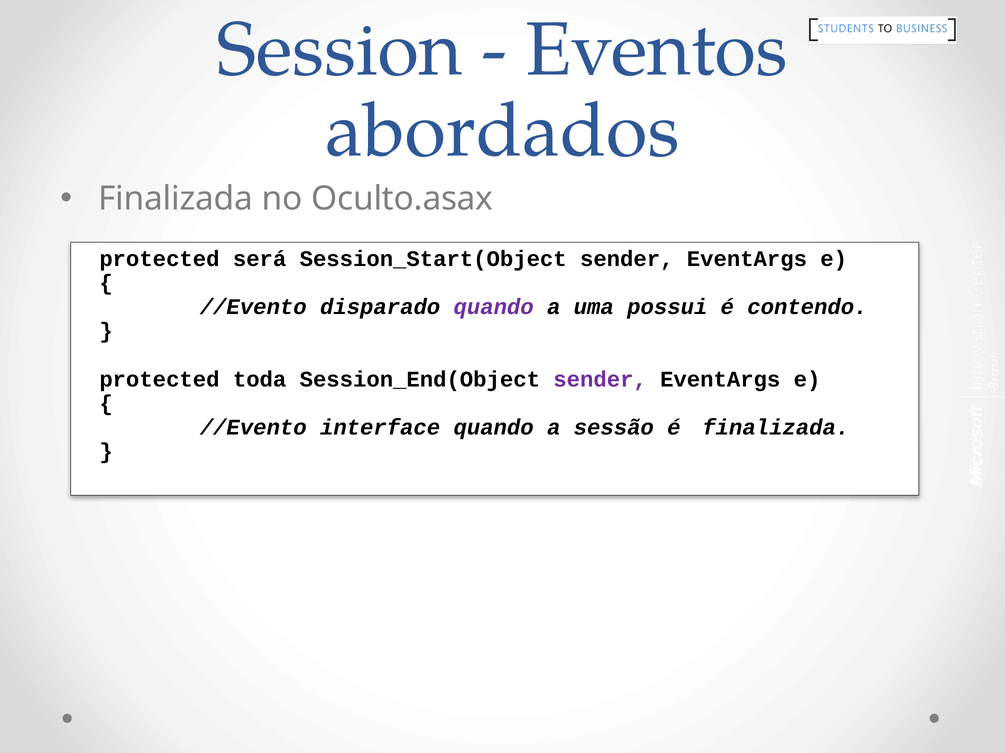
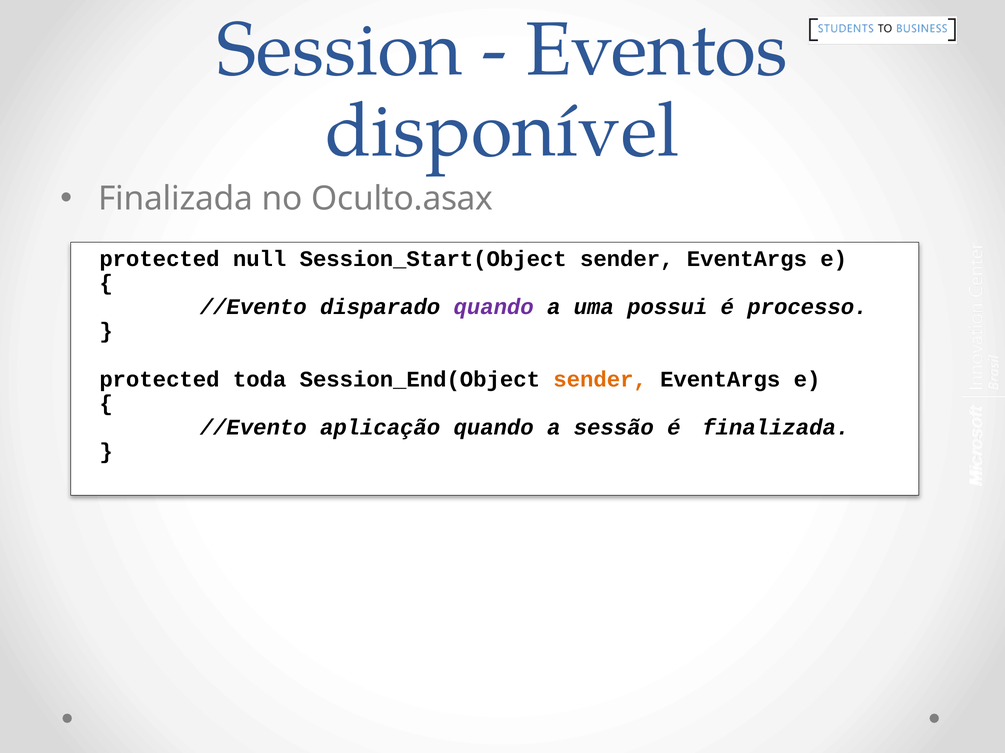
abordados: abordados -> disponível
será: será -> null
contendo: contendo -> processo
sender at (600, 380) colour: purple -> orange
interface: interface -> aplicação
